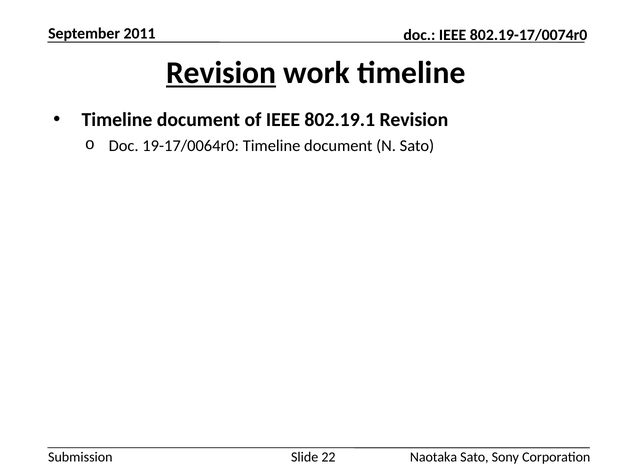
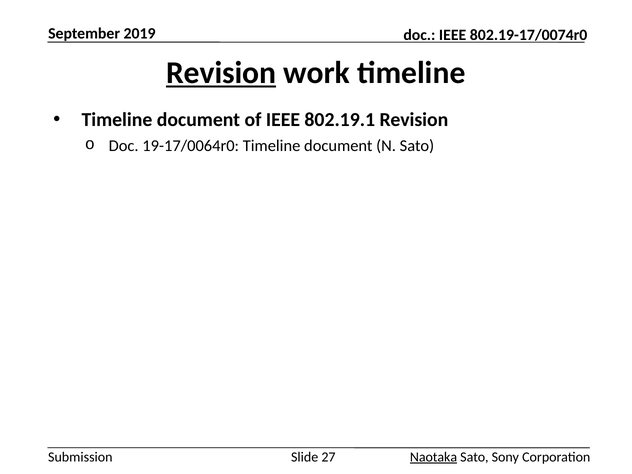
2011: 2011 -> 2019
22: 22 -> 27
Naotaka underline: none -> present
